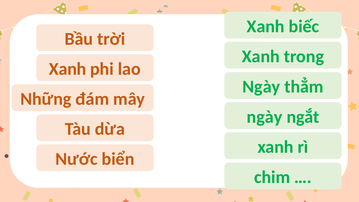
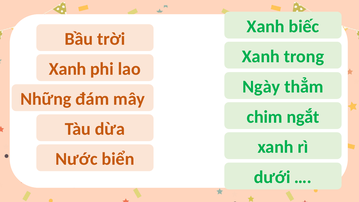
ngày at (264, 117): ngày -> chim
chim: chim -> dưới
